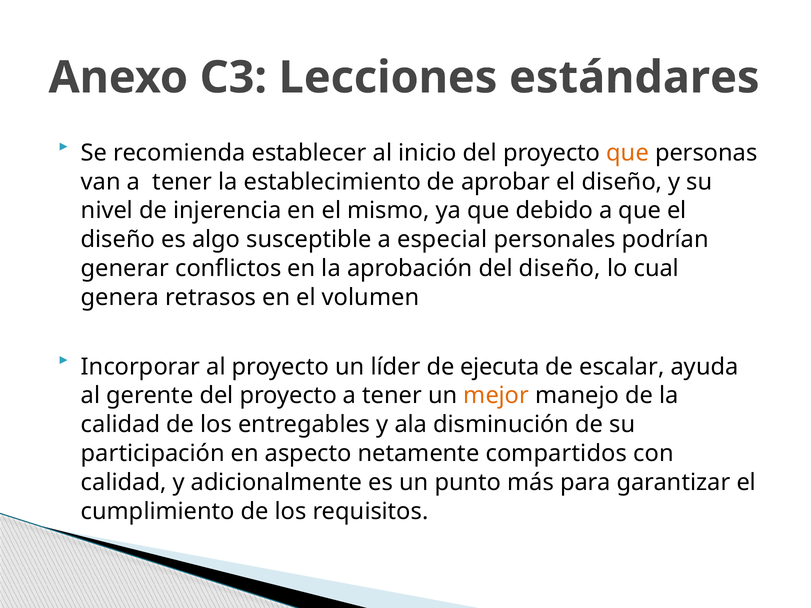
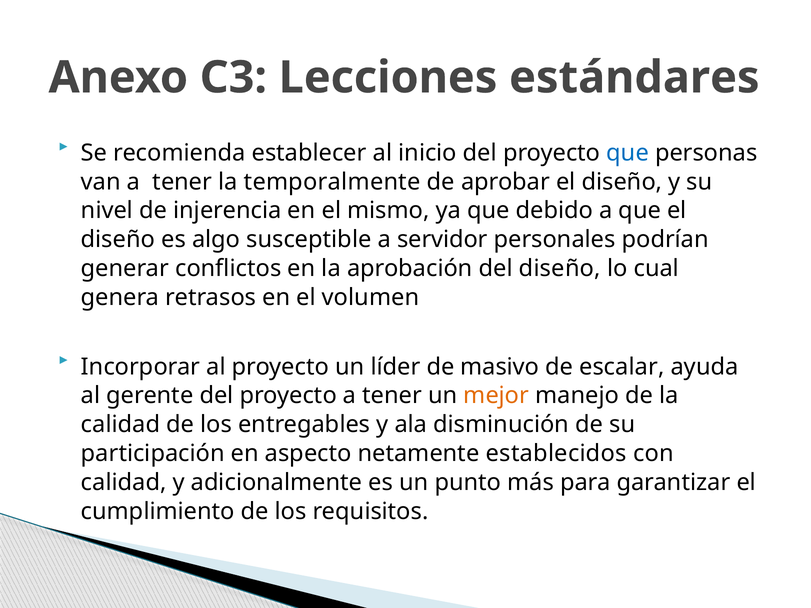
que at (628, 153) colour: orange -> blue
establecimiento: establecimiento -> temporalmente
especial: especial -> servidor
ejecuta: ejecuta -> masivo
compartidos: compartidos -> establecidos
